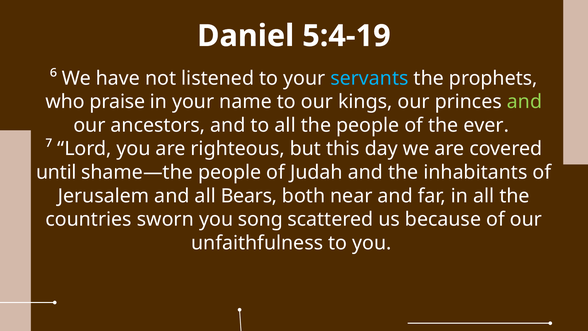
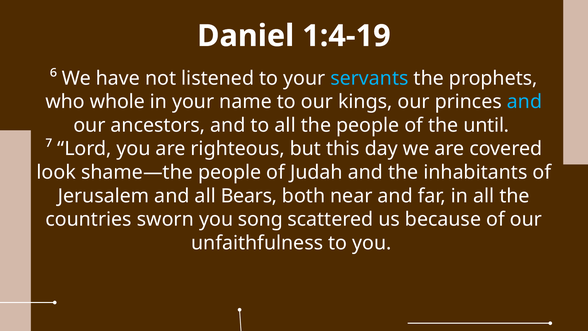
5:4-19: 5:4-19 -> 1:4-19
praise: praise -> whole
and at (525, 102) colour: light green -> light blue
ever: ever -> until
until: until -> look
